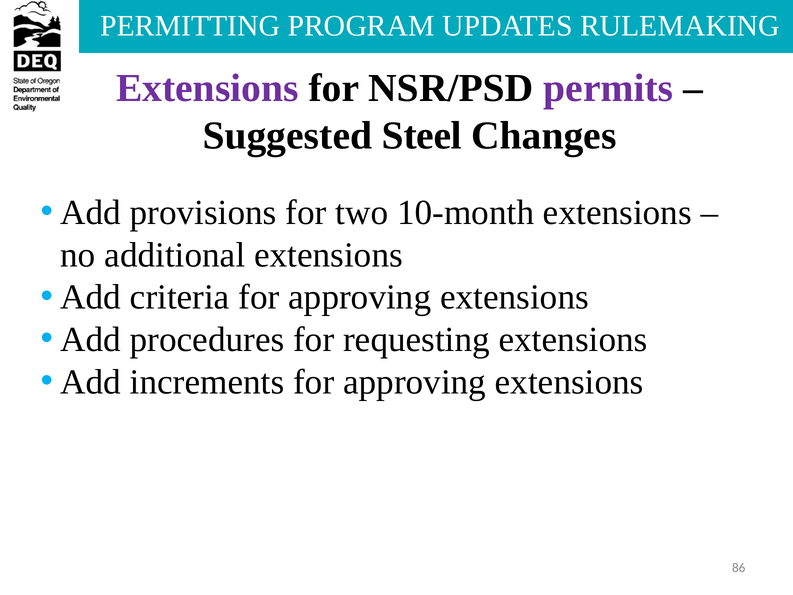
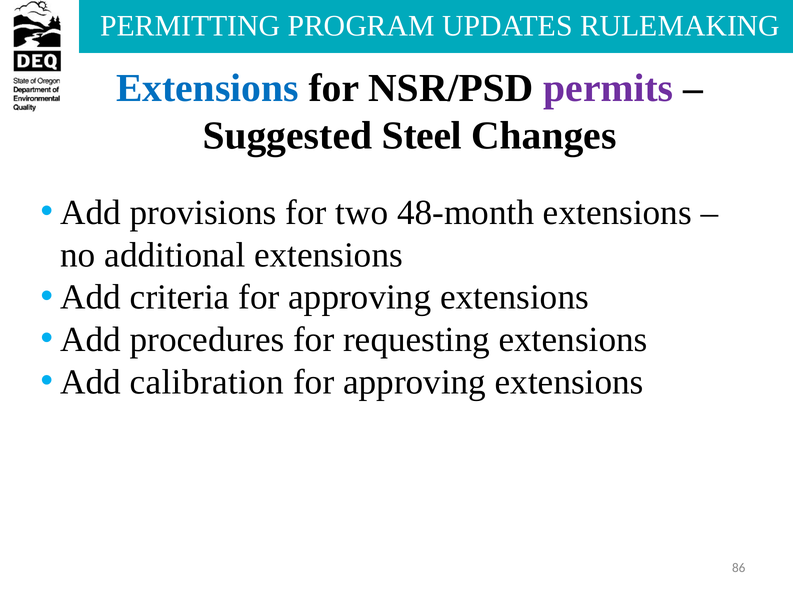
Extensions at (207, 88) colour: purple -> blue
10-month: 10-month -> 48-month
increments: increments -> calibration
